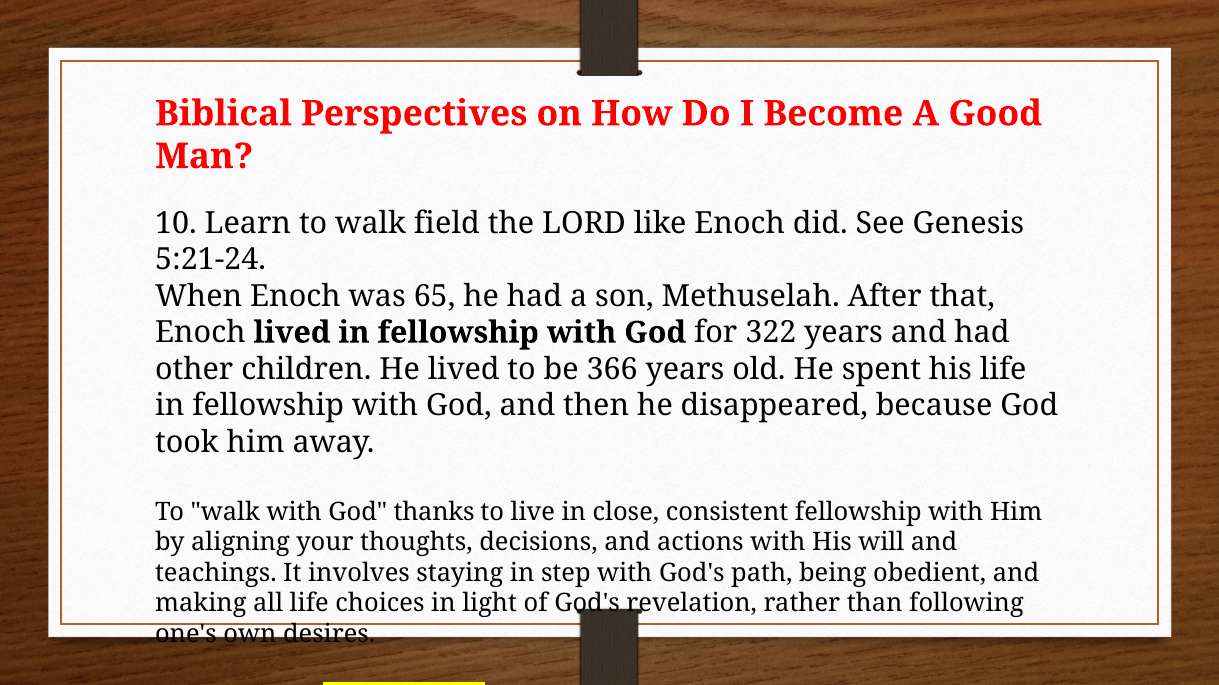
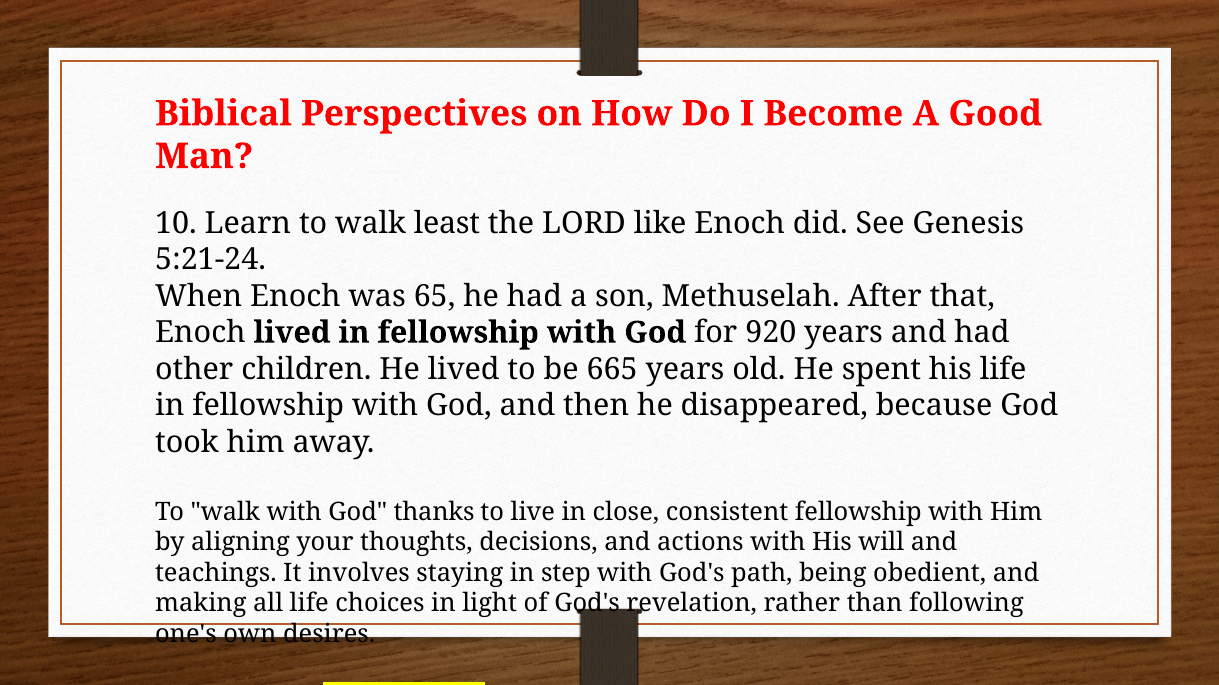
field: field -> least
322: 322 -> 920
366: 366 -> 665
